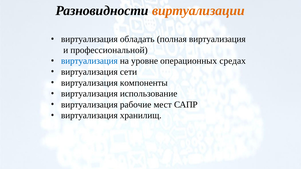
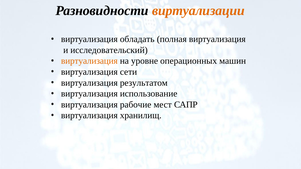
профессиональной: профессиональной -> исследовательский
виртуализация at (89, 61) colour: blue -> orange
средах: средах -> машин
компоненты: компоненты -> результатом
